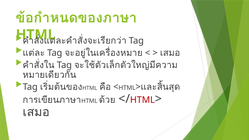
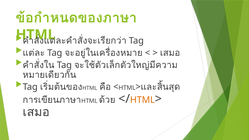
HTML at (142, 100) colour: red -> orange
